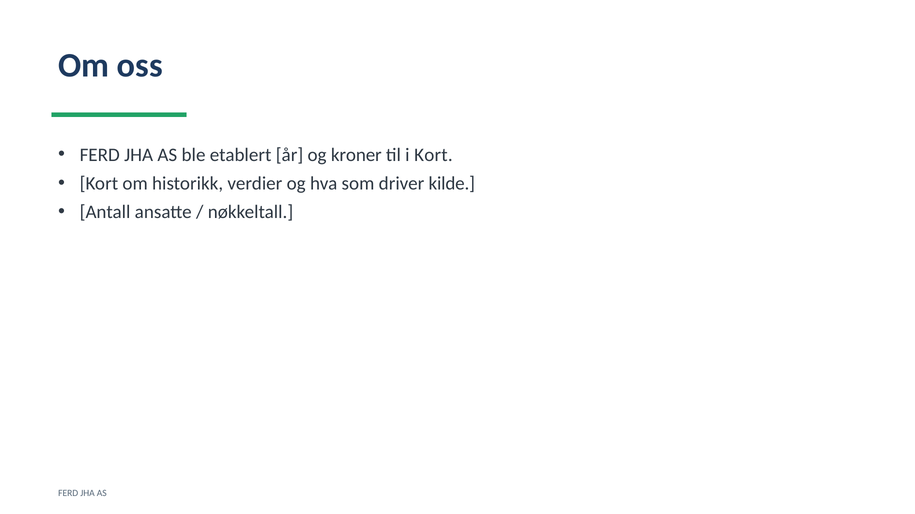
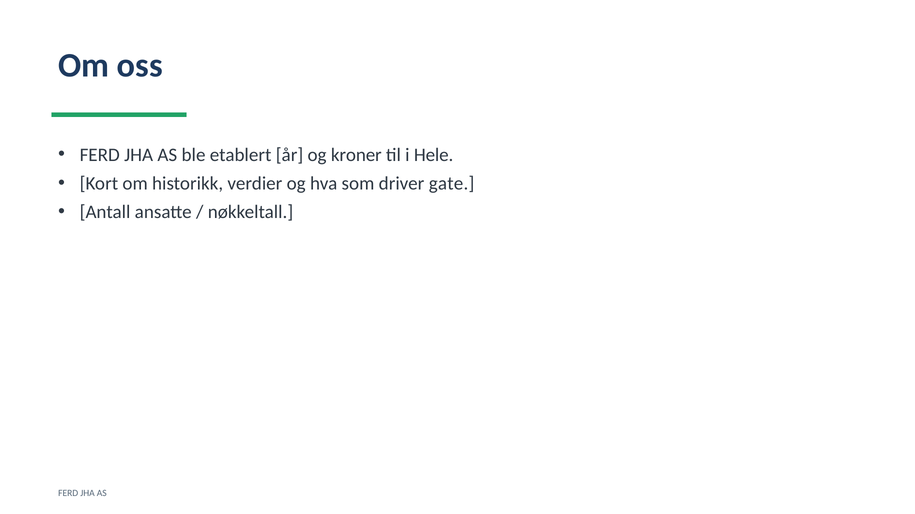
i Kort: Kort -> Hele
kilde: kilde -> gate
